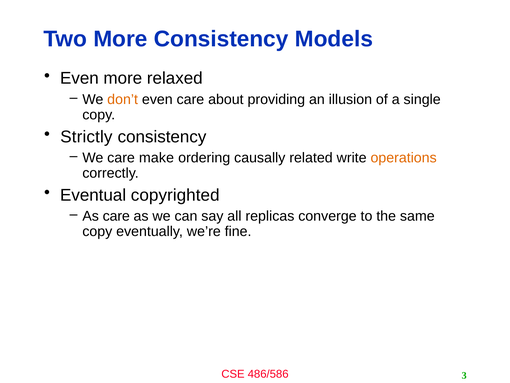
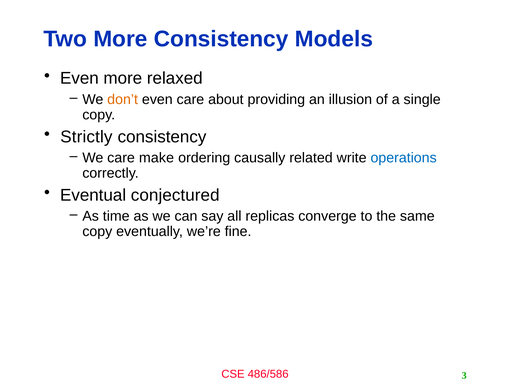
operations colour: orange -> blue
copyrighted: copyrighted -> conjectured
As care: care -> time
